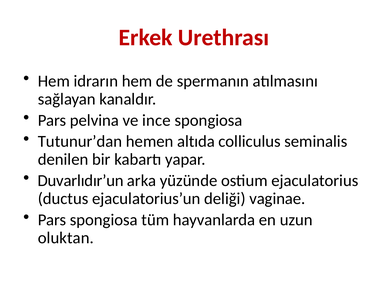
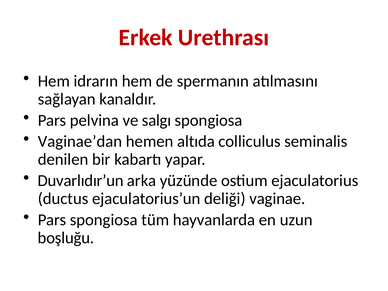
ince: ince -> salgı
Tutunur’dan: Tutunur’dan -> Vaginae’dan
oluktan: oluktan -> boşluğu
